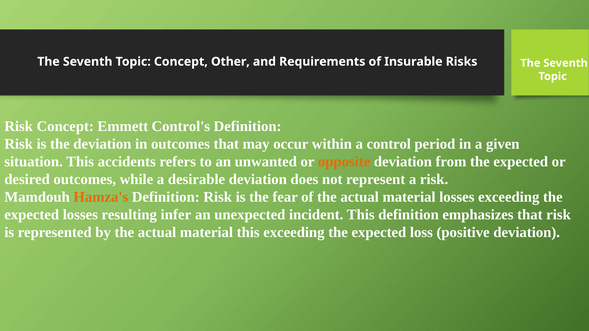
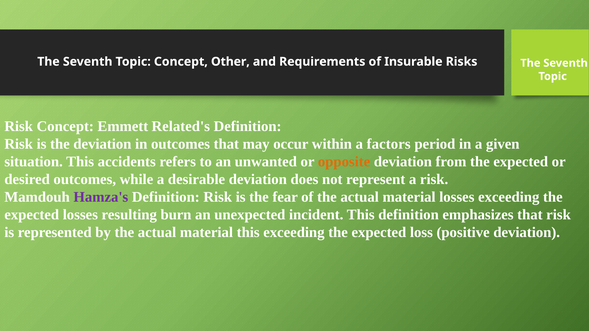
Control's: Control's -> Related's
control: control -> factors
Hamza's colour: orange -> purple
infer: infer -> burn
